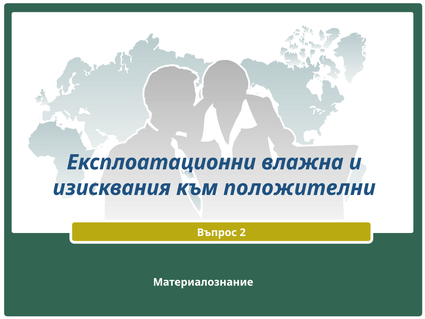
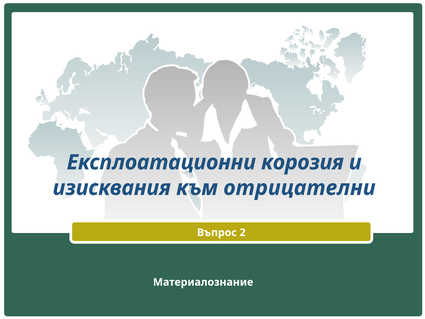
влажна: влажна -> корозия
положителни: положителни -> отрицателни
